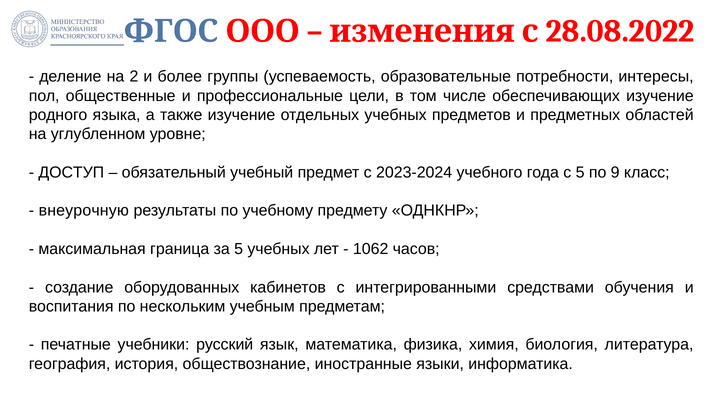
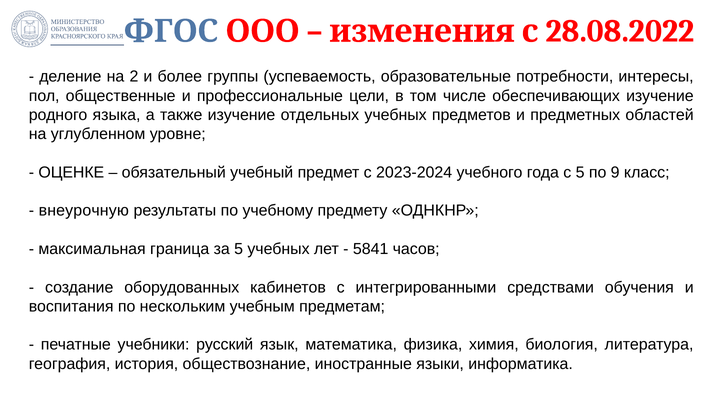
ДОСТУП: ДОСТУП -> ОЦЕНКЕ
1062: 1062 -> 5841
